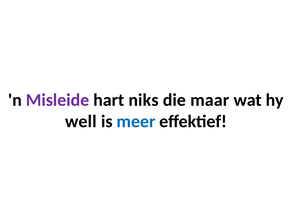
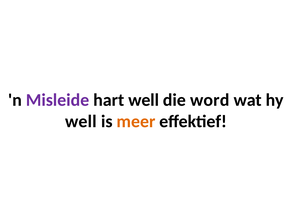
hart niks: niks -> well
maar: maar -> word
meer colour: blue -> orange
